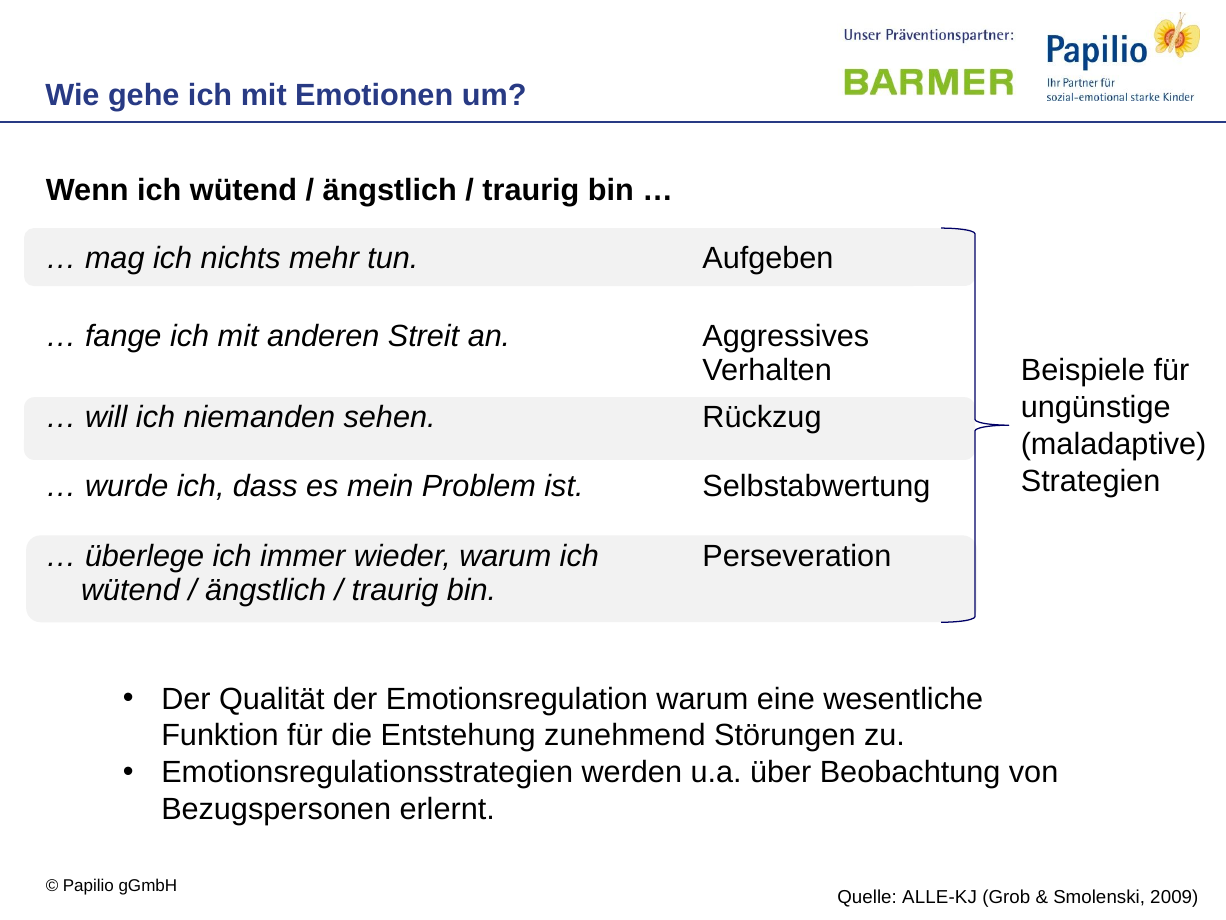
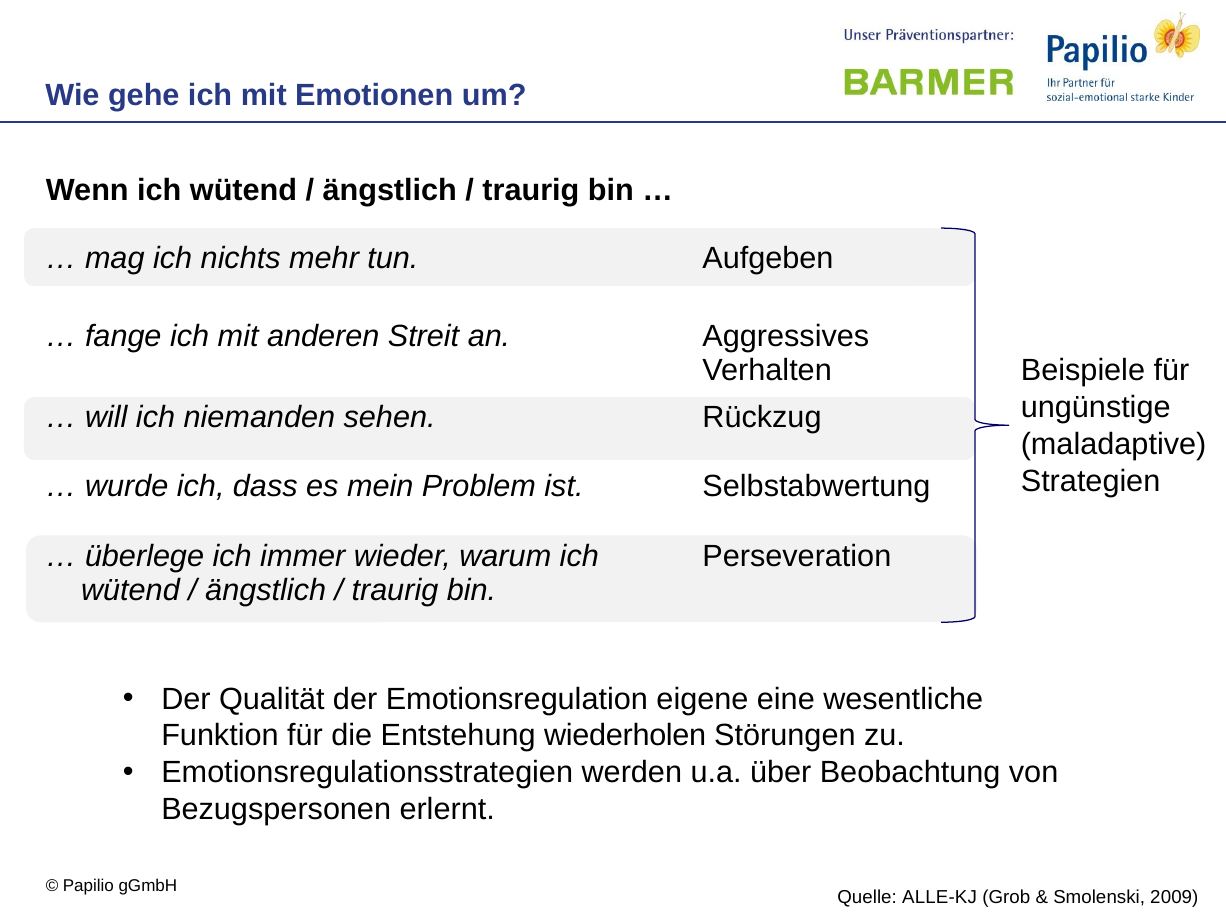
Emotionsregulation warum: warum -> eigene
zunehmend: zunehmend -> wiederholen
